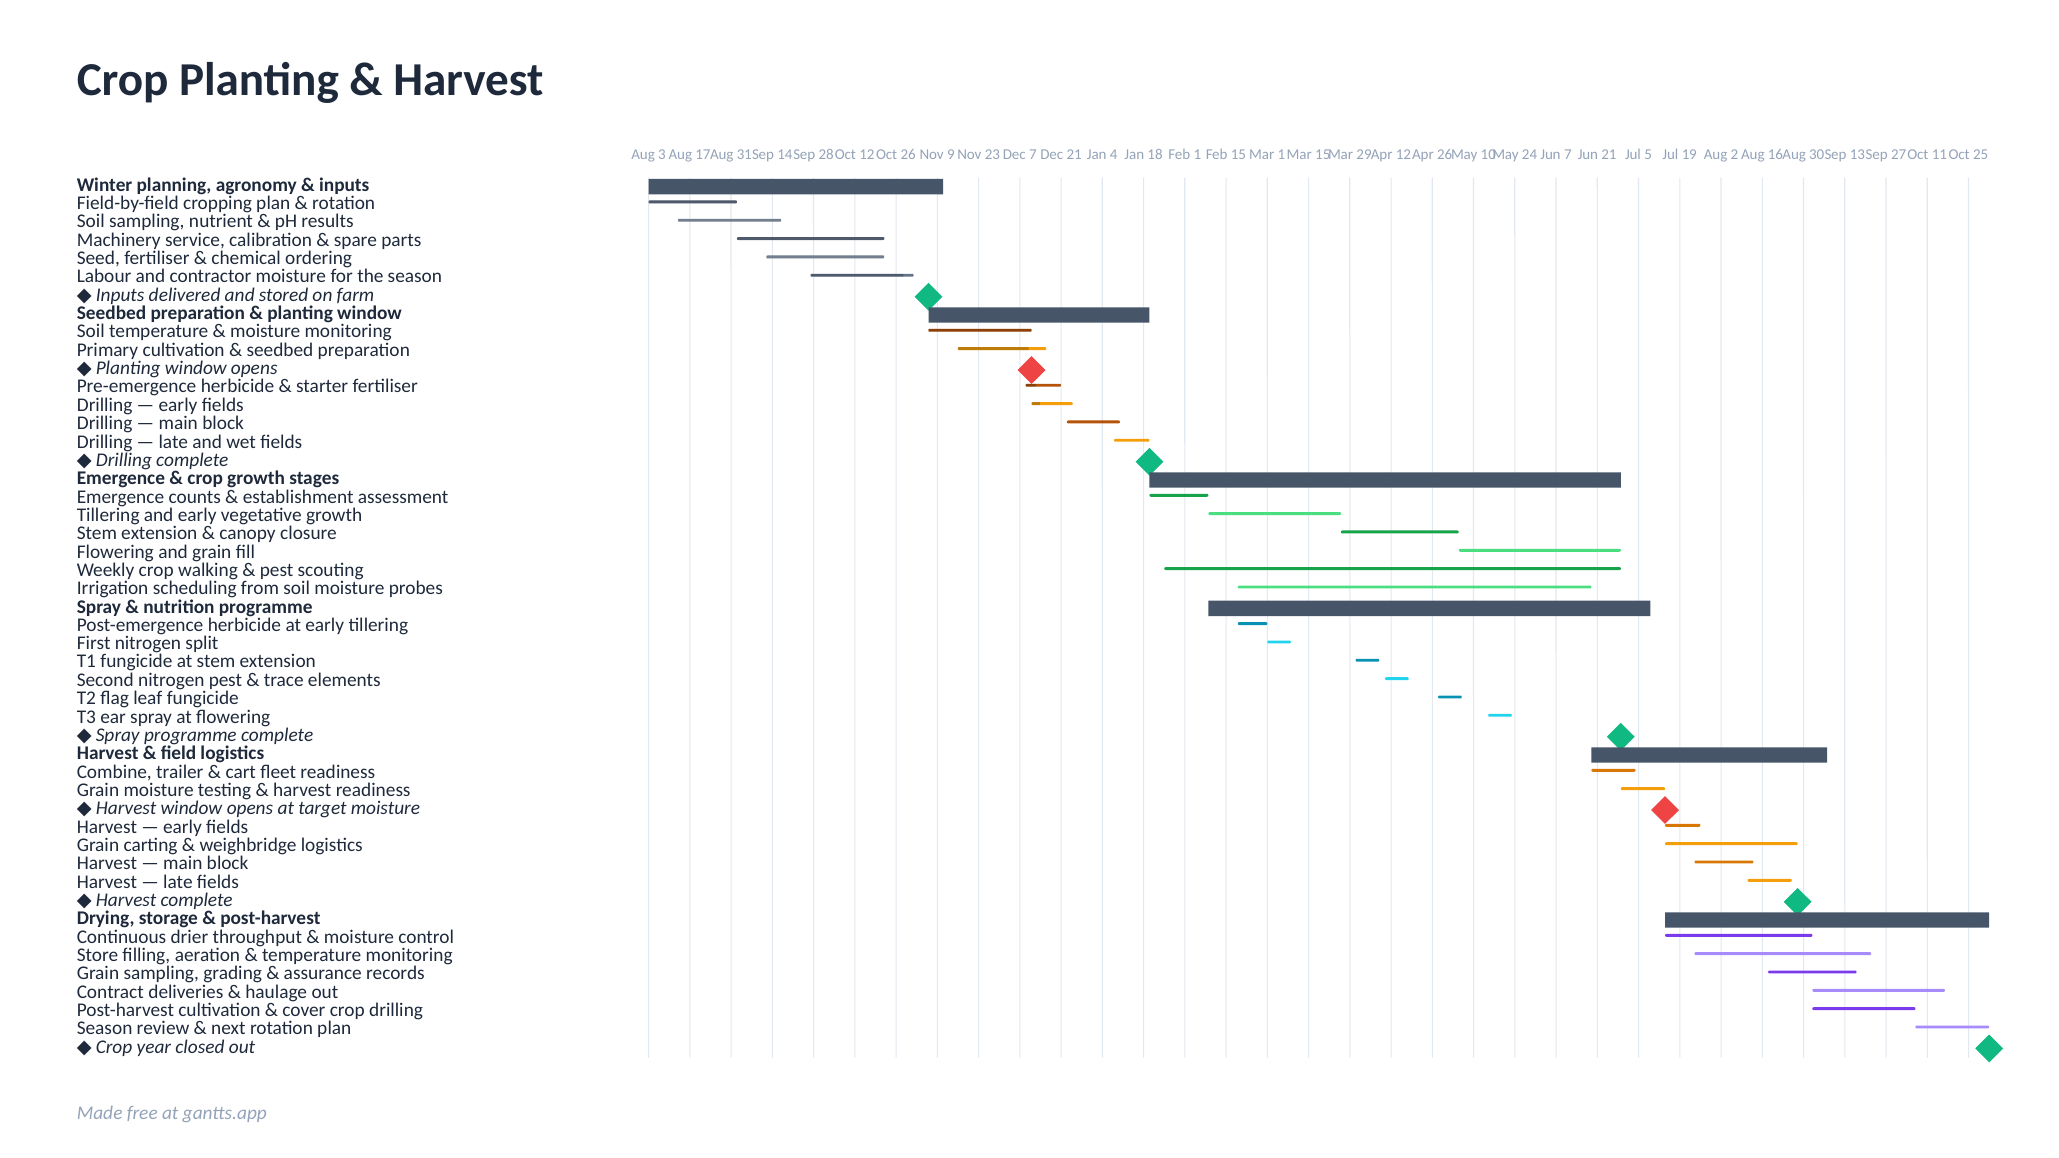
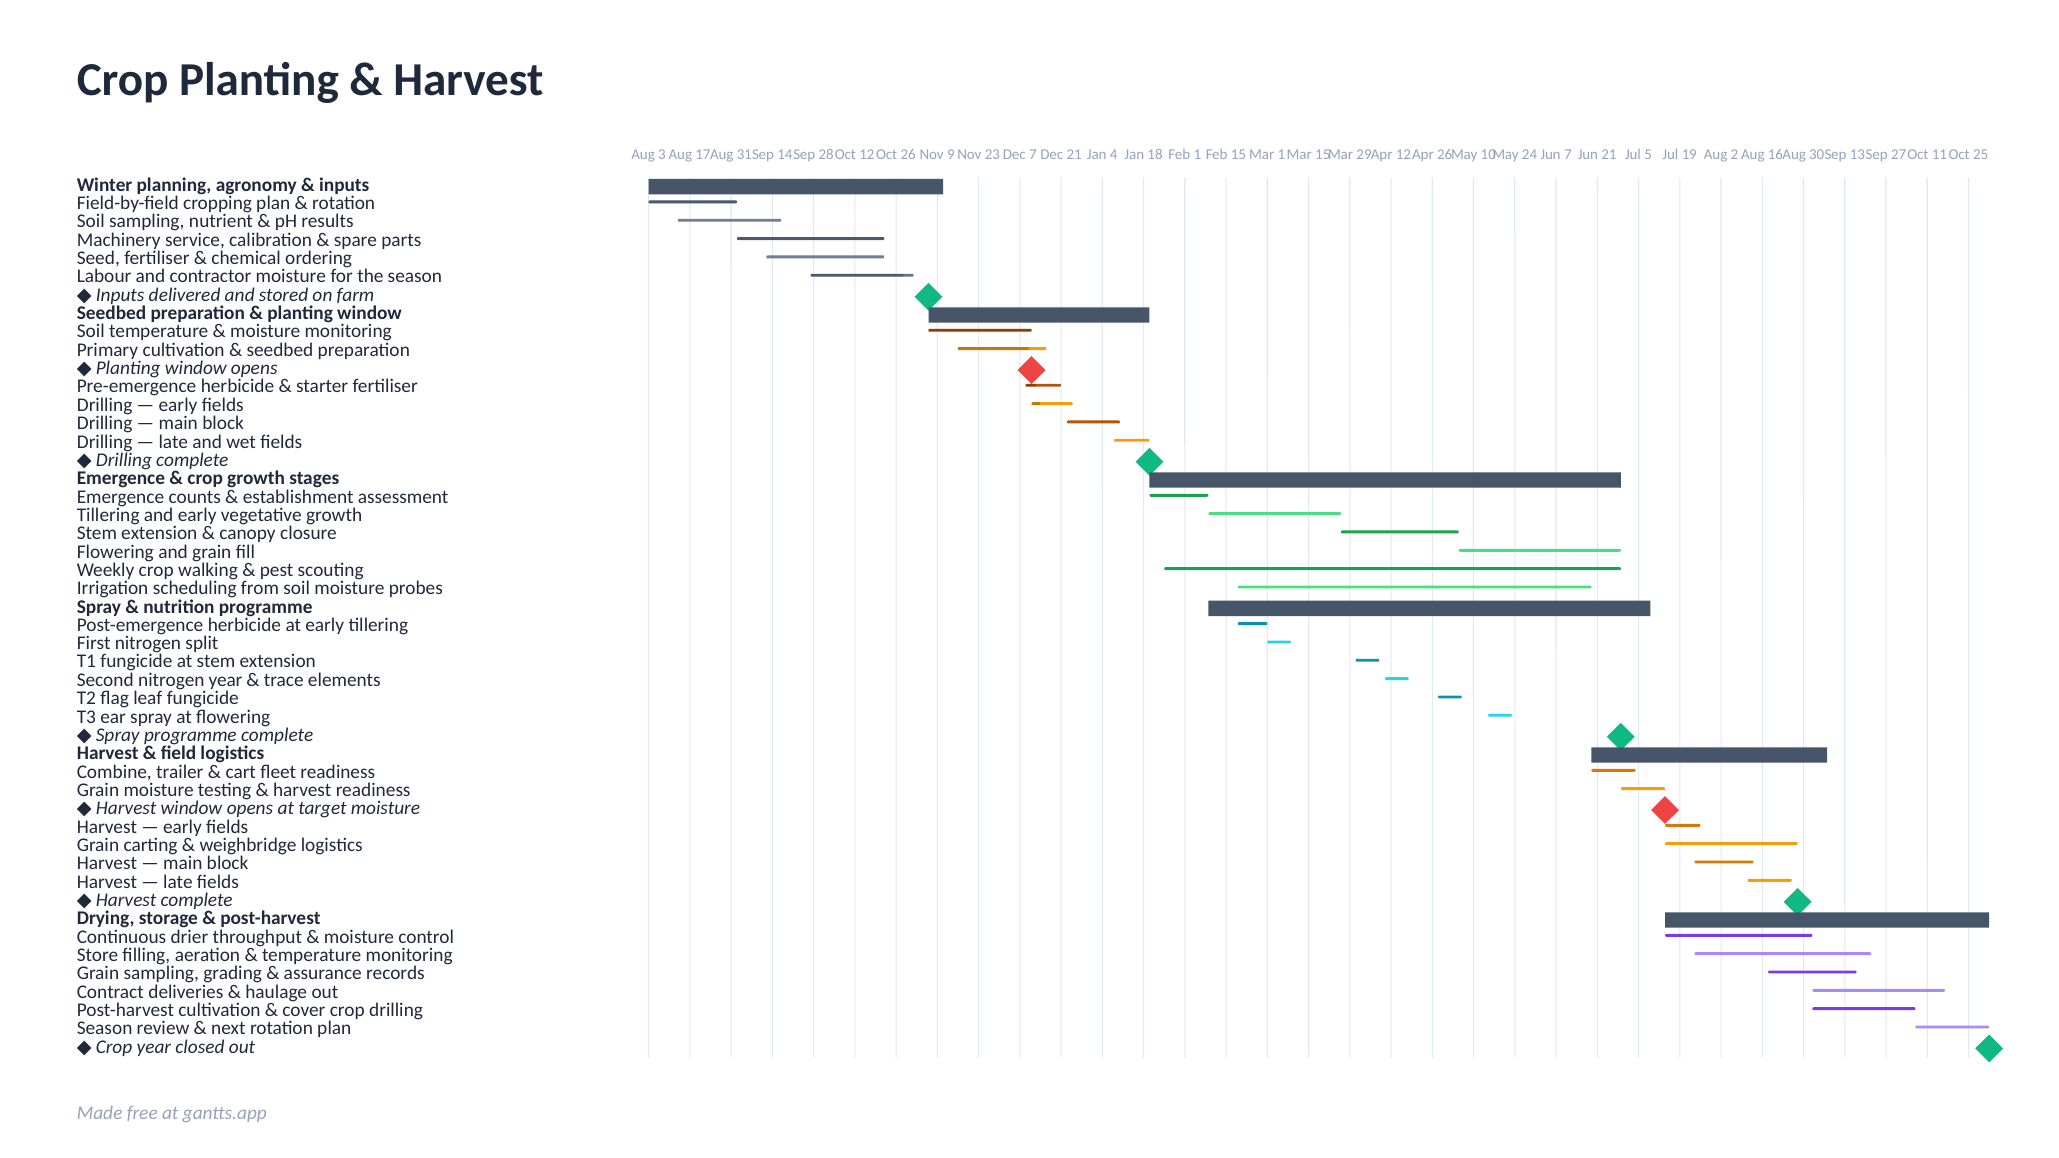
nitrogen pest: pest -> year
